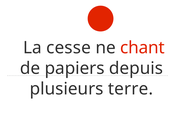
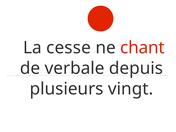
papiers: papiers -> verbale
terre: terre -> vingt
